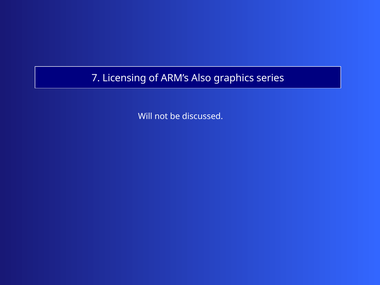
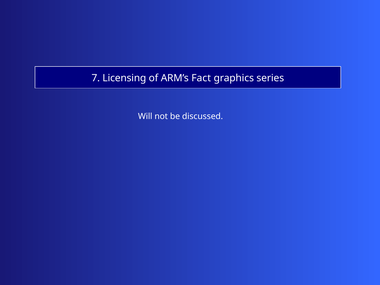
Also: Also -> Fact
